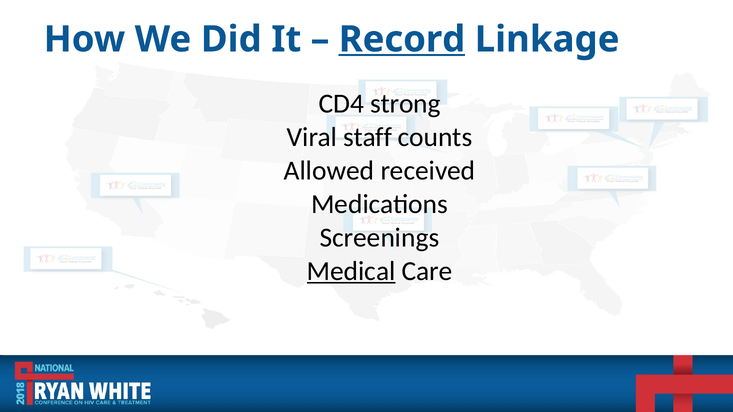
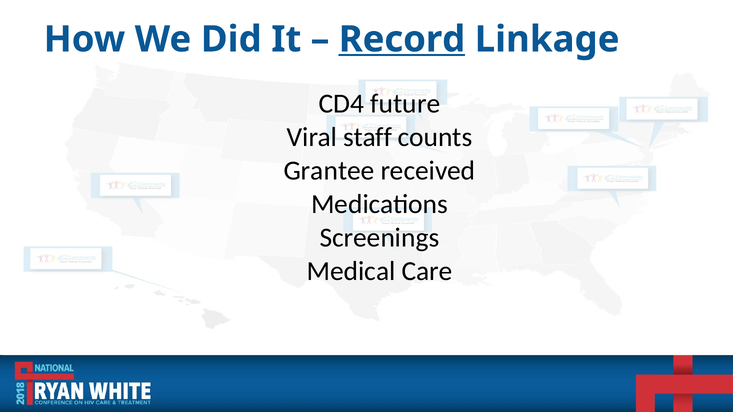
strong: strong -> future
Allowed: Allowed -> Grantee
Medical underline: present -> none
